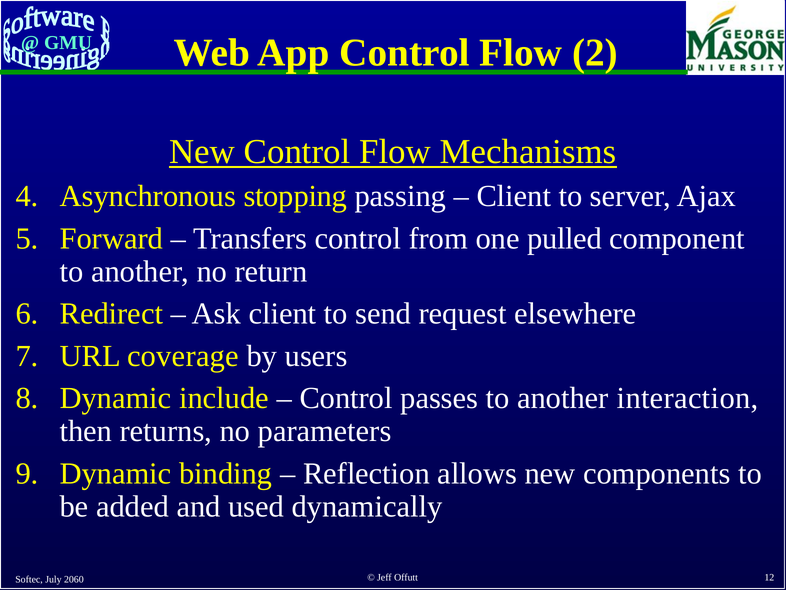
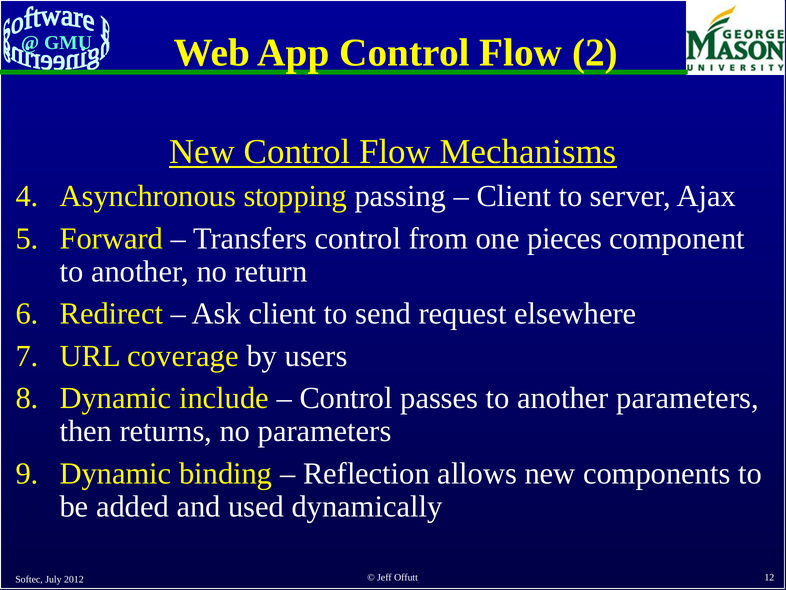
pulled: pulled -> pieces
another interaction: interaction -> parameters
2060: 2060 -> 2012
